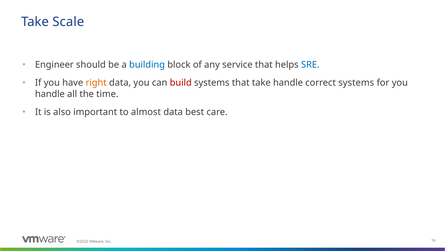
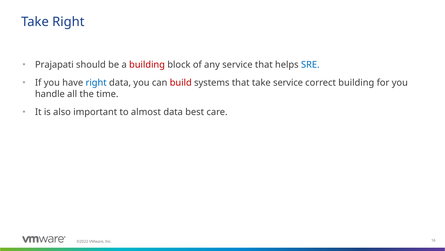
Take Scale: Scale -> Right
Engineer: Engineer -> Prajapati
building at (147, 65) colour: blue -> red
right at (96, 83) colour: orange -> blue
take handle: handle -> service
correct systems: systems -> building
